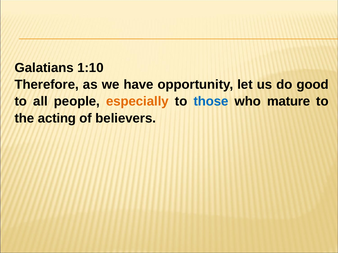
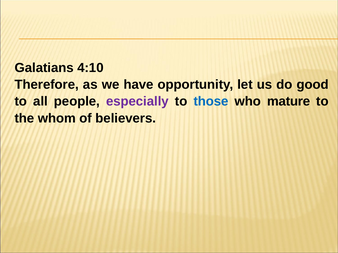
1:10: 1:10 -> 4:10
especially colour: orange -> purple
acting: acting -> whom
